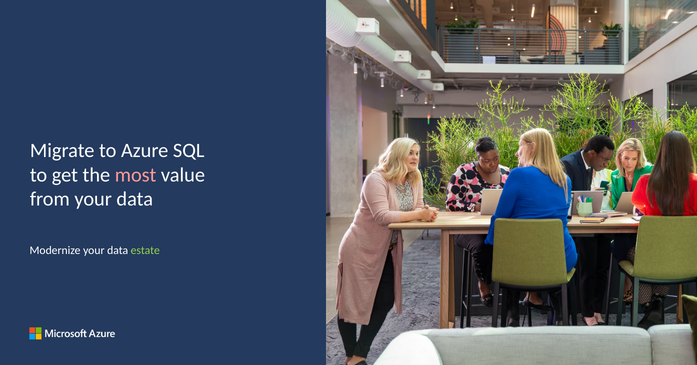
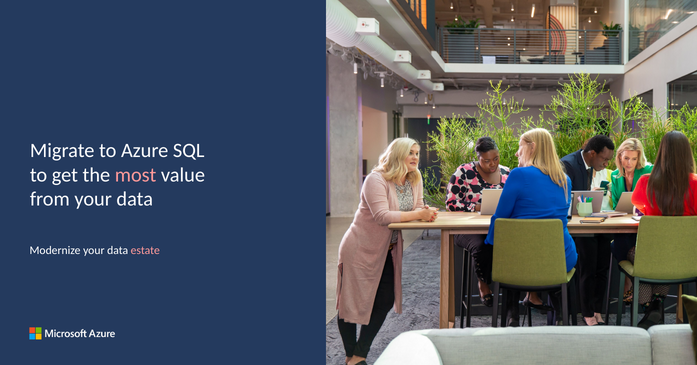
estate colour: light green -> pink
